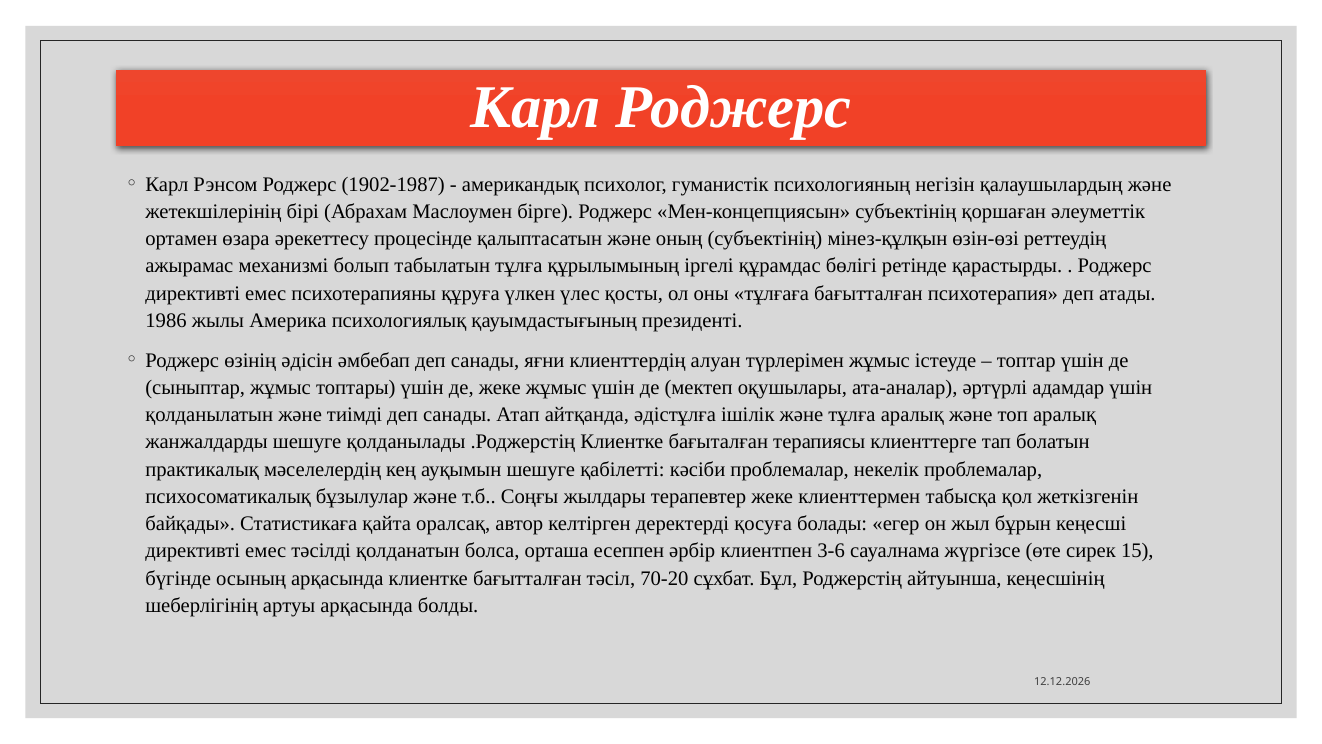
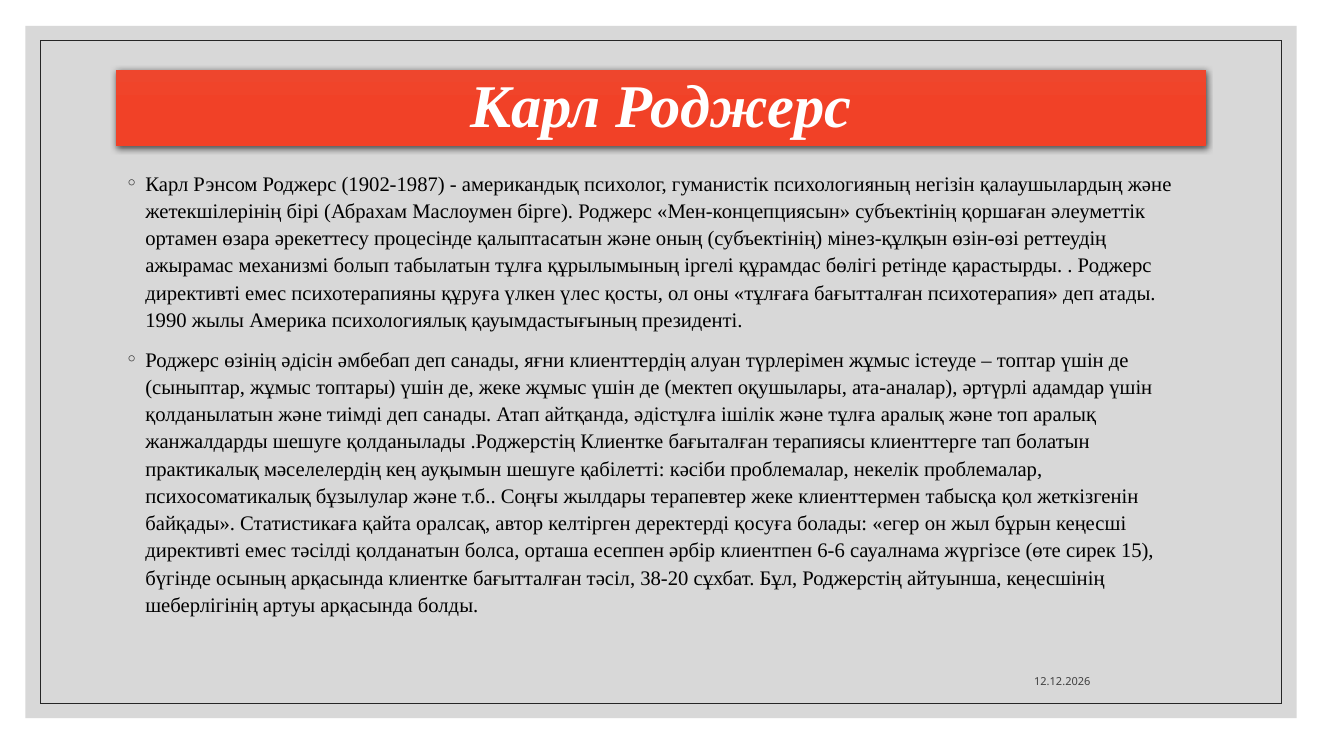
1986: 1986 -> 1990
3-6: 3-6 -> 6-6
70-20: 70-20 -> 38-20
